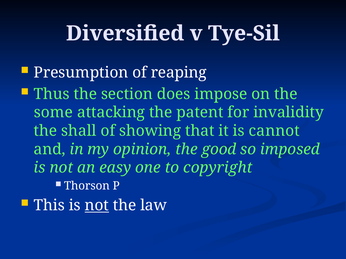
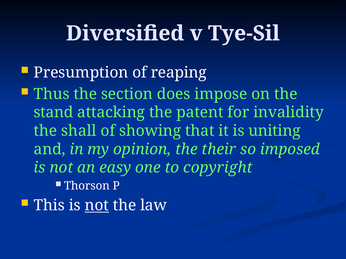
some: some -> stand
cannot: cannot -> uniting
good: good -> their
